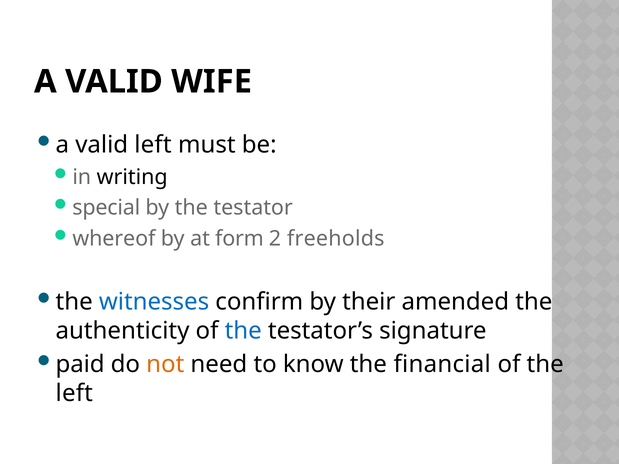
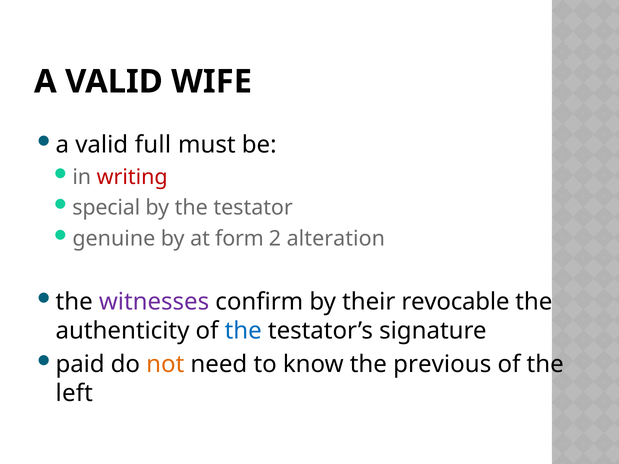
valid left: left -> full
writing colour: black -> red
whereof: whereof -> genuine
freeholds: freeholds -> alteration
witnesses colour: blue -> purple
amended: amended -> revocable
financial: financial -> previous
